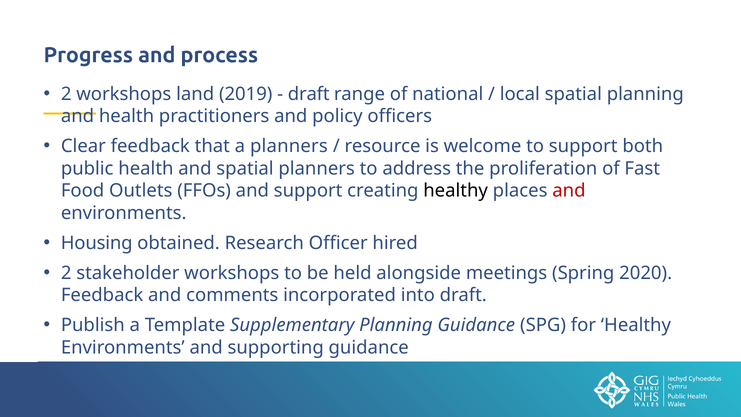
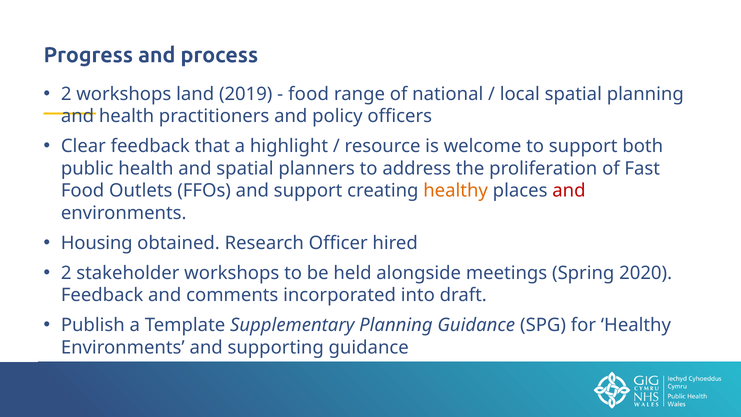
draft at (309, 94): draft -> food
a planners: planners -> highlight
healthy at (456, 191) colour: black -> orange
